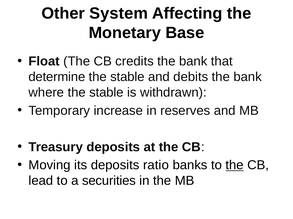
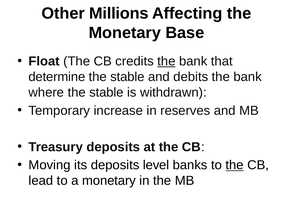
System: System -> Millions
the at (166, 61) underline: none -> present
ratio: ratio -> level
a securities: securities -> monetary
